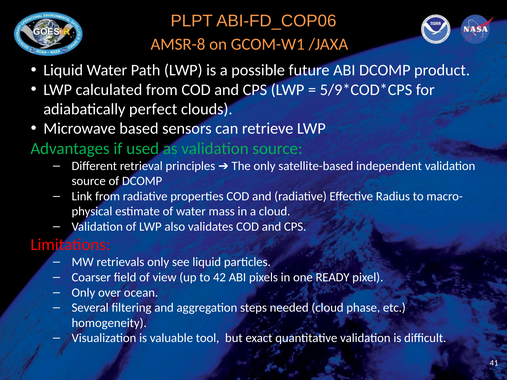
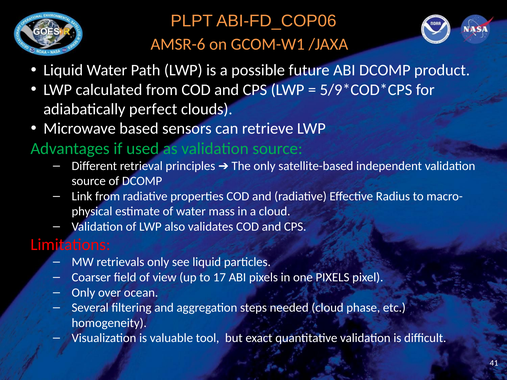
AMSR-8: AMSR-8 -> AMSR-6
42: 42 -> 17
one READY: READY -> PIXELS
